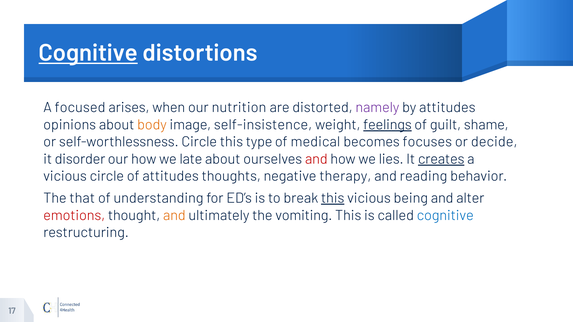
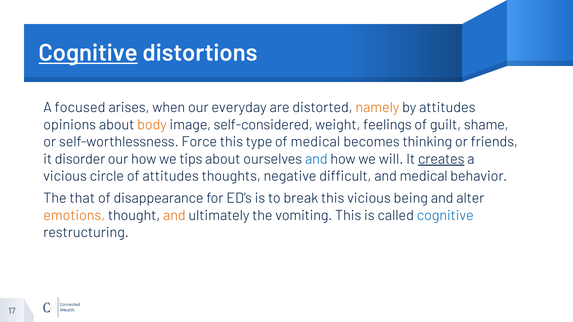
nutrition: nutrition -> everyday
namely colour: purple -> orange
self-insistence: self-insistence -> self-considered
feelings underline: present -> none
self-worthlessness Circle: Circle -> Force
focuses: focuses -> thinking
decide: decide -> friends
late: late -> tips
and at (316, 159) colour: red -> blue
lies: lies -> will
therapy: therapy -> difficult
and reading: reading -> medical
understanding: understanding -> disappearance
this at (333, 198) underline: present -> none
emotions colour: red -> orange
